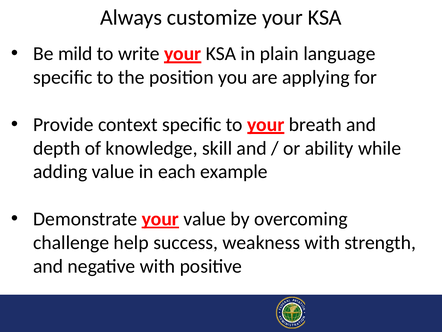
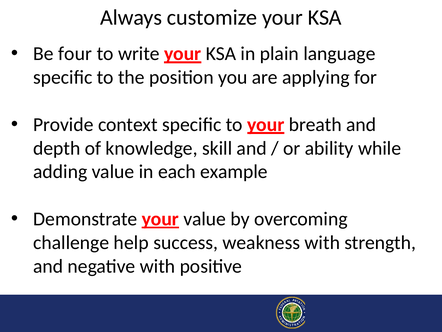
mild: mild -> four
